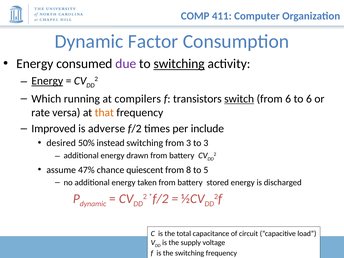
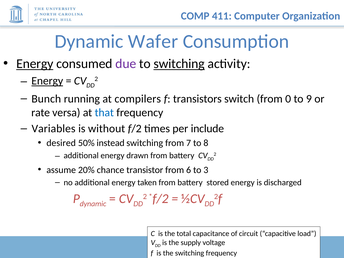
Factor: Factor -> Wafer
Energy at (35, 64) underline: none -> present
Which: Which -> Bunch
switch underline: present -> none
from 6: 6 -> 0
to 6: 6 -> 9
that colour: orange -> blue
Improved: Improved -> Variables
adverse: adverse -> without
from 3: 3 -> 7
to 3: 3 -> 8
47%: 47% -> 20%
quiescent: quiescent -> transistor
8: 8 -> 6
5: 5 -> 3
